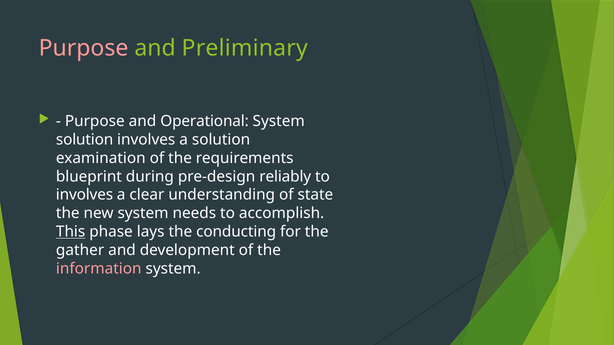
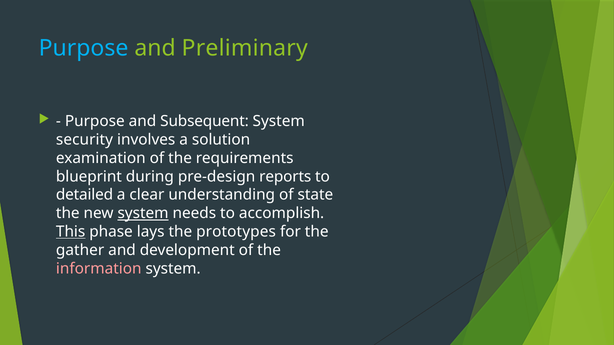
Purpose at (84, 48) colour: pink -> light blue
Operational: Operational -> Subsequent
solution at (85, 140): solution -> security
reliably: reliably -> reports
involves at (84, 195): involves -> detailed
system at (143, 214) underline: none -> present
conducting: conducting -> prototypes
